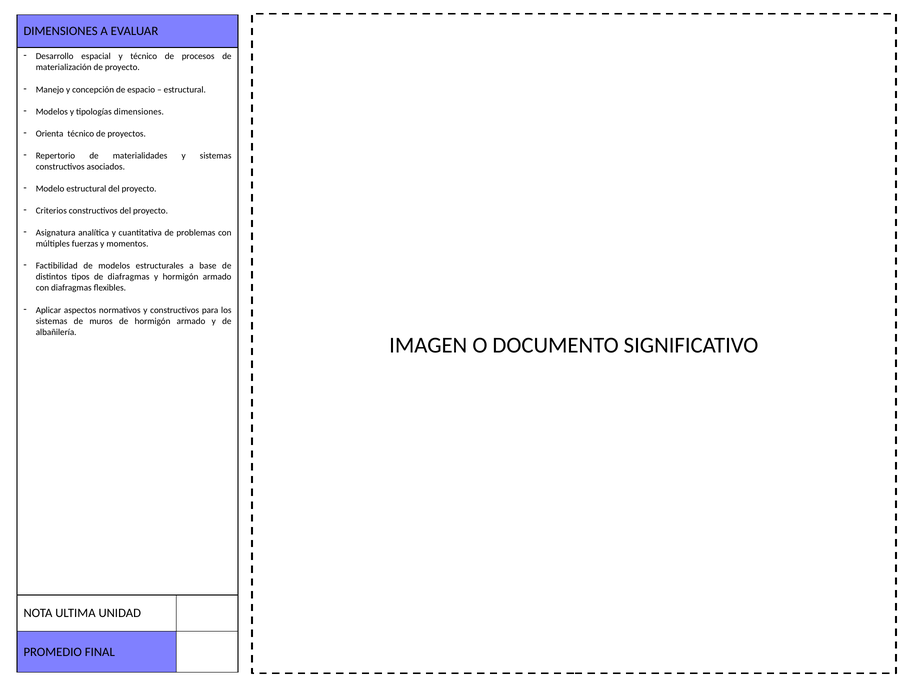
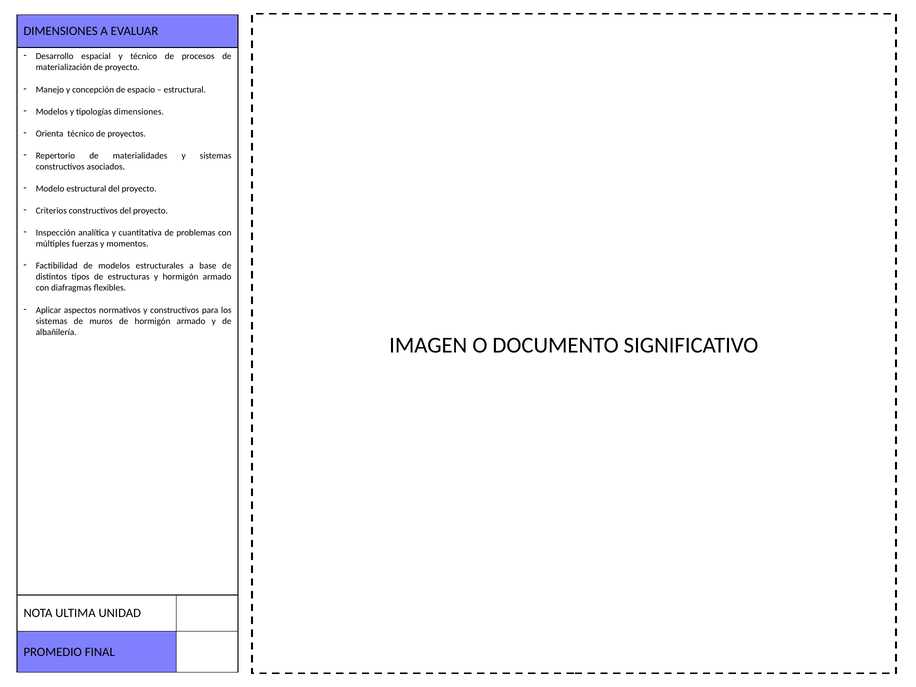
Asignatura: Asignatura -> Inspección
de diafragmas: diafragmas -> estructuras
